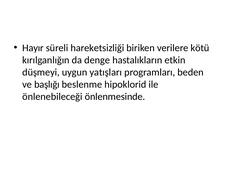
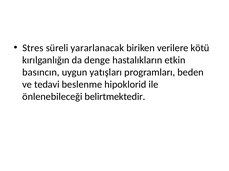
Hayır: Hayır -> Stres
hareketsizliği: hareketsizliği -> yararlanacak
düşmeyi: düşmeyi -> basıncın
başlığı: başlığı -> tedavi
önlenmesinde: önlenmesinde -> belirtmektedir
